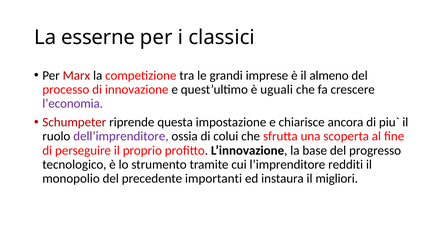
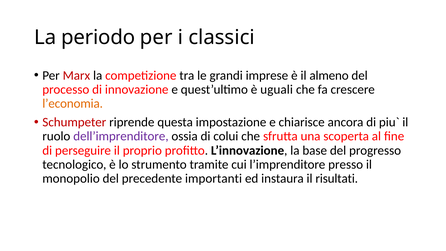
esserne: esserne -> periodo
l’economia colour: purple -> orange
redditi: redditi -> presso
migliori: migliori -> risultati
